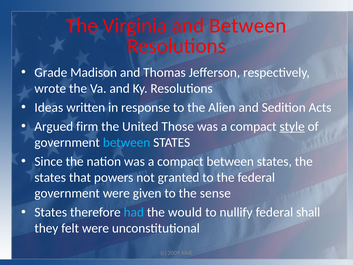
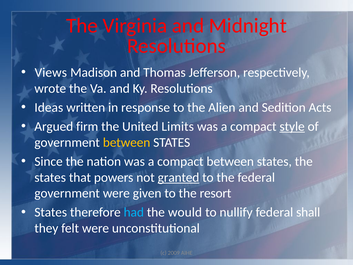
and Between: Between -> Midnight
Grade: Grade -> Views
Those: Those -> Limits
between at (127, 142) colour: light blue -> yellow
granted underline: none -> present
sense: sense -> resort
